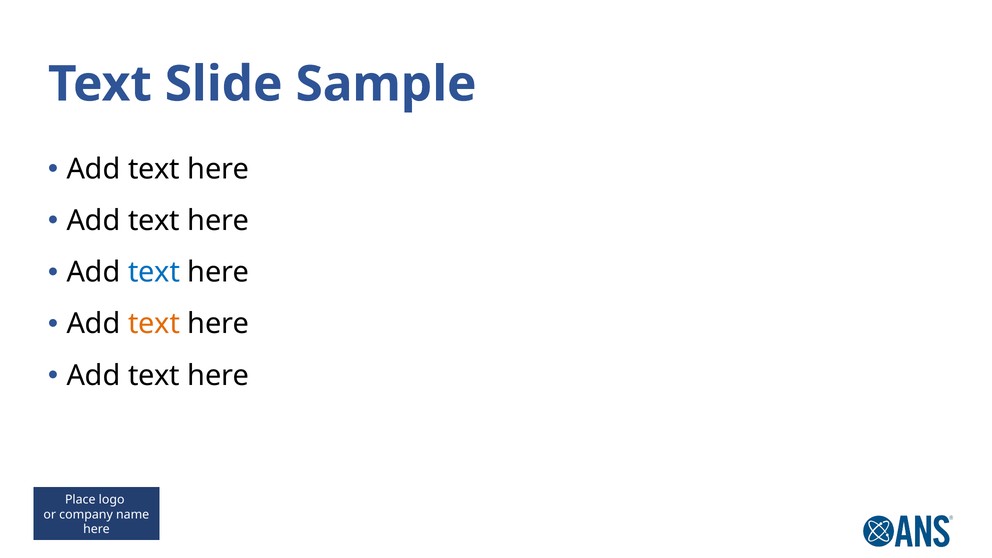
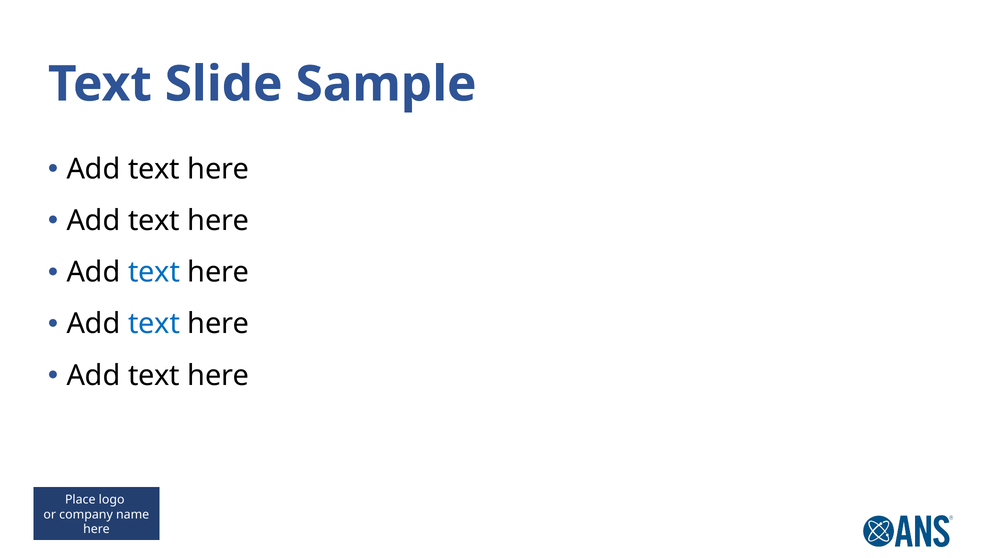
text at (154, 324) colour: orange -> blue
